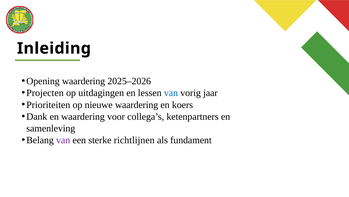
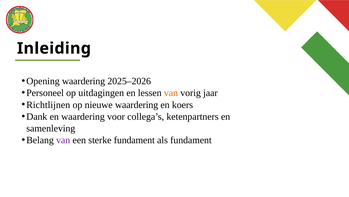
Projecten: Projecten -> Personeel
van at (171, 93) colour: blue -> orange
Prioriteiten: Prioriteiten -> Richtlijnen
sterke richtlijnen: richtlijnen -> fundament
